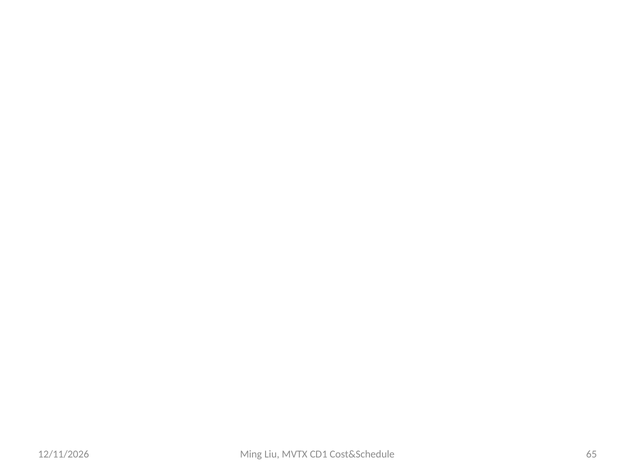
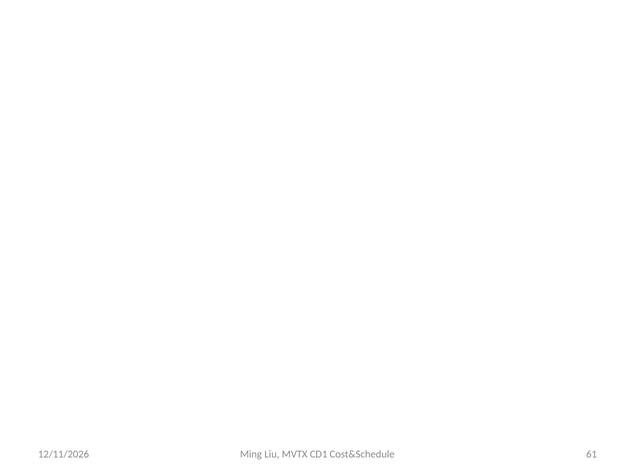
65: 65 -> 61
